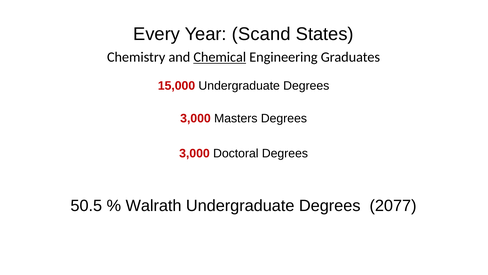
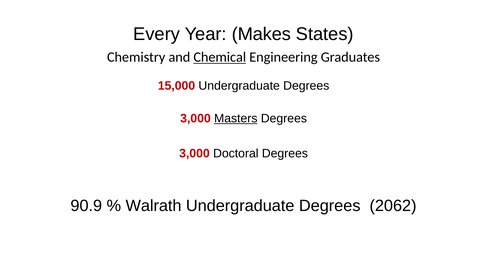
Scand: Scand -> Makes
Masters underline: none -> present
50.5: 50.5 -> 90.9
2077: 2077 -> 2062
